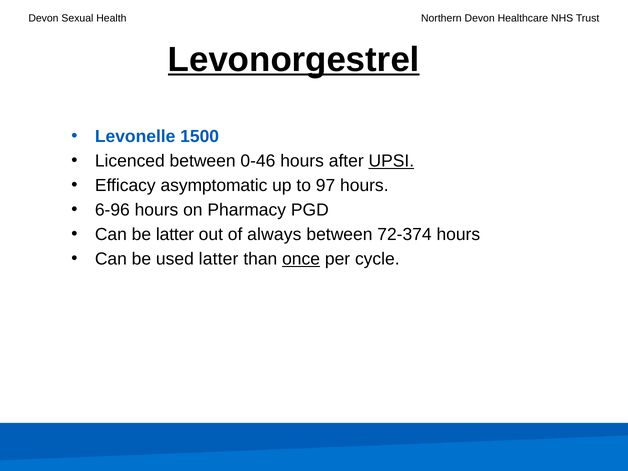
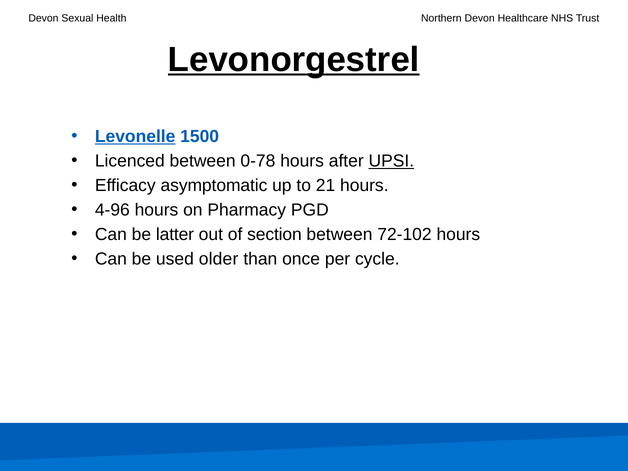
Levonelle underline: none -> present
0-46: 0-46 -> 0-78
97: 97 -> 21
6-96: 6-96 -> 4-96
always: always -> section
72-374: 72-374 -> 72-102
used latter: latter -> older
once underline: present -> none
